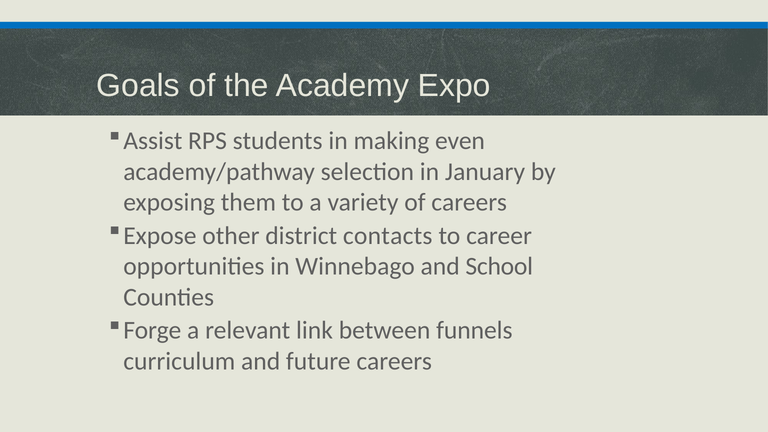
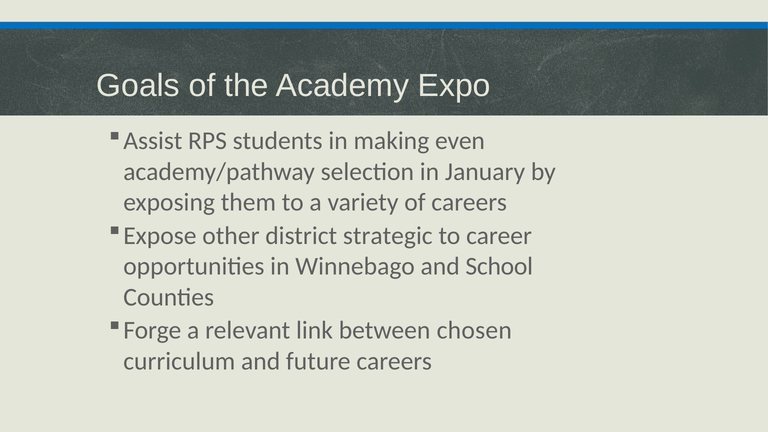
contacts: contacts -> strategic
funnels: funnels -> chosen
